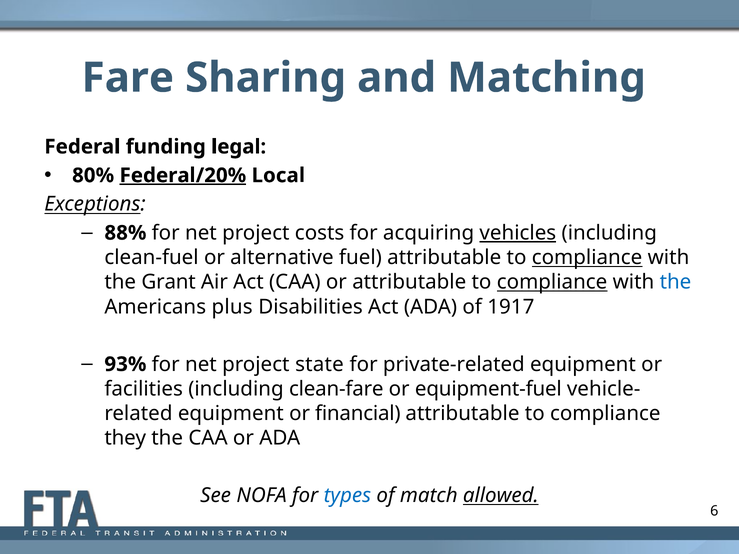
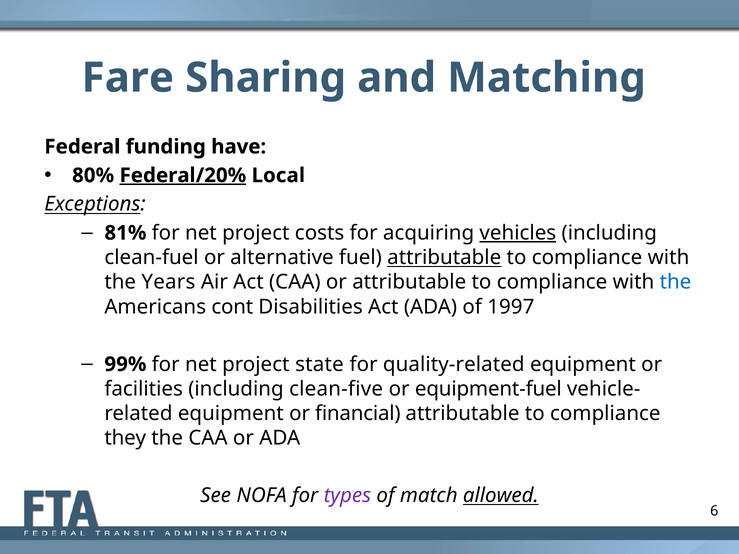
legal: legal -> have
88%: 88% -> 81%
attributable at (444, 258) underline: none -> present
compliance at (587, 258) underline: present -> none
Grant: Grant -> Years
compliance at (552, 282) underline: present -> none
plus: plus -> cont
1917: 1917 -> 1997
93%: 93% -> 99%
private-related: private-related -> quality-related
clean-fare: clean-fare -> clean-five
types colour: blue -> purple
